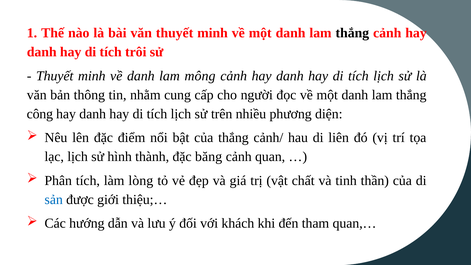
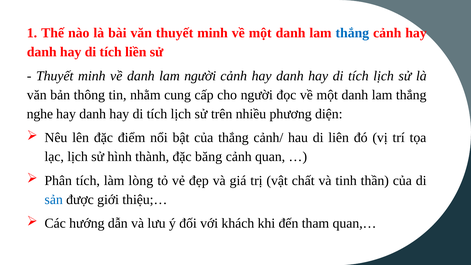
thắng at (352, 33) colour: black -> blue
trôi: trôi -> liền
lam mông: mông -> người
công: công -> nghe
